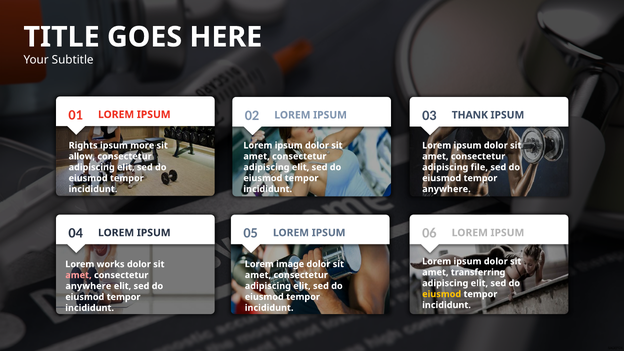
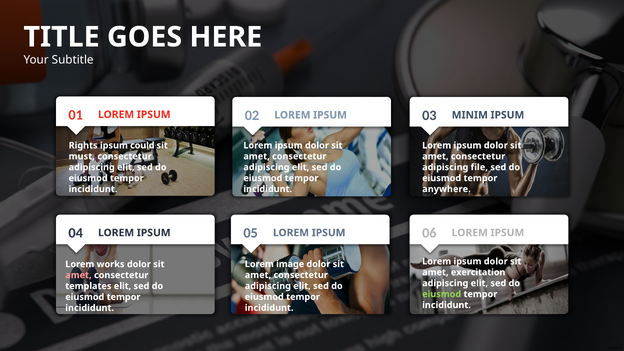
THANK: THANK -> MINIM
more: more -> could
allow: allow -> must
transferring: transferring -> exercitation
anywhere at (88, 286): anywhere -> templates
eiusmod at (442, 294) colour: yellow -> light green
